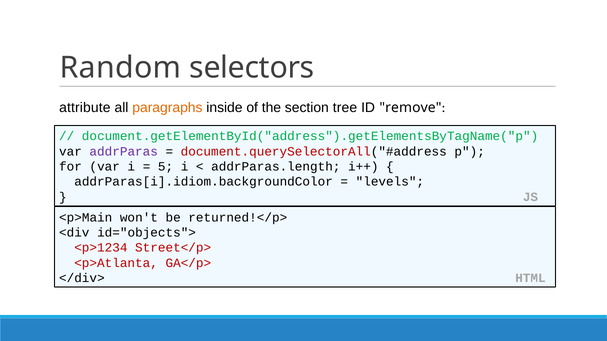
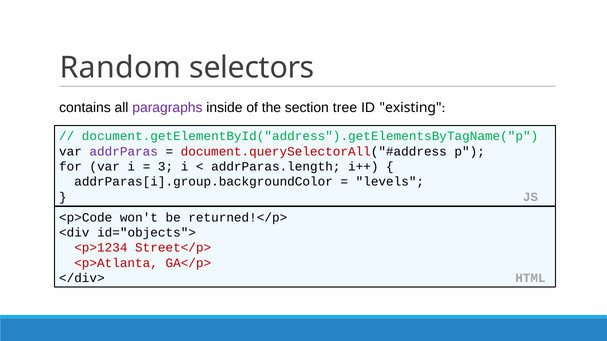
attribute: attribute -> contains
paragraphs colour: orange -> purple
remove: remove -> existing
5: 5 -> 3
addrParas[i].idiom.backgroundColor: addrParas[i].idiom.backgroundColor -> addrParas[i].group.backgroundColor
<p>Main: <p>Main -> <p>Code
